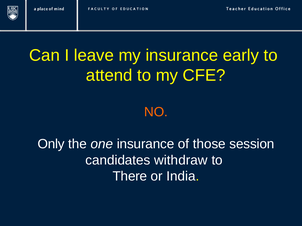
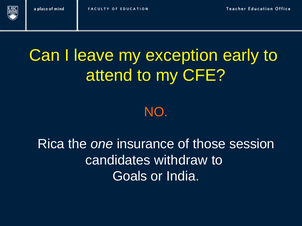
my insurance: insurance -> exception
Only: Only -> Rica
There: There -> Goals
